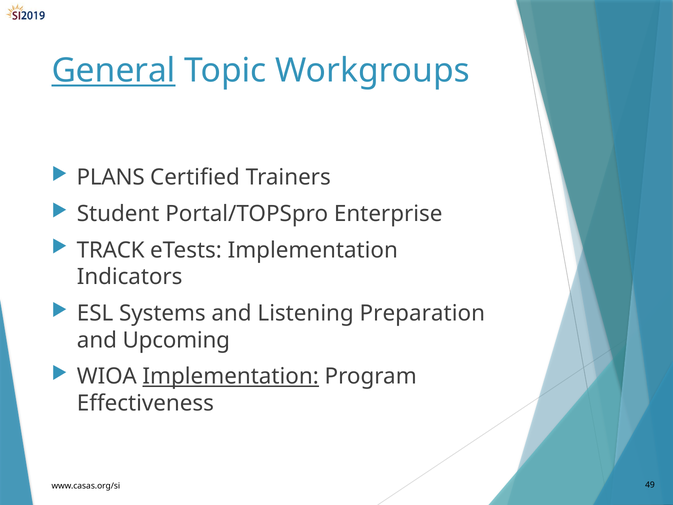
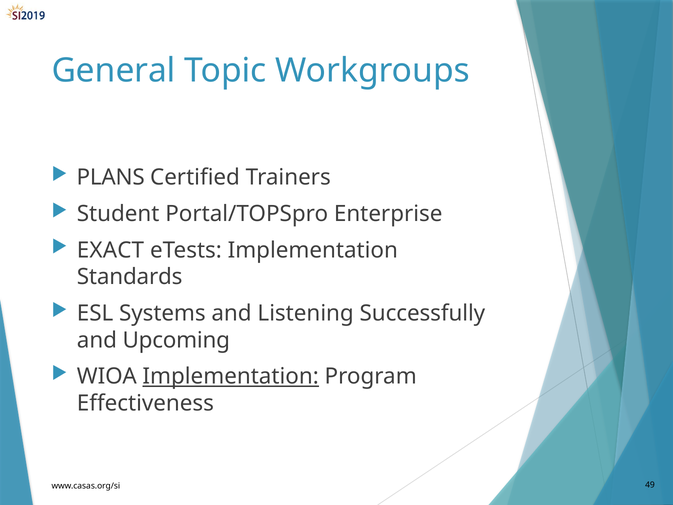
General underline: present -> none
TRACK: TRACK -> EXACT
Indicators: Indicators -> Standards
Preparation: Preparation -> Successfully
